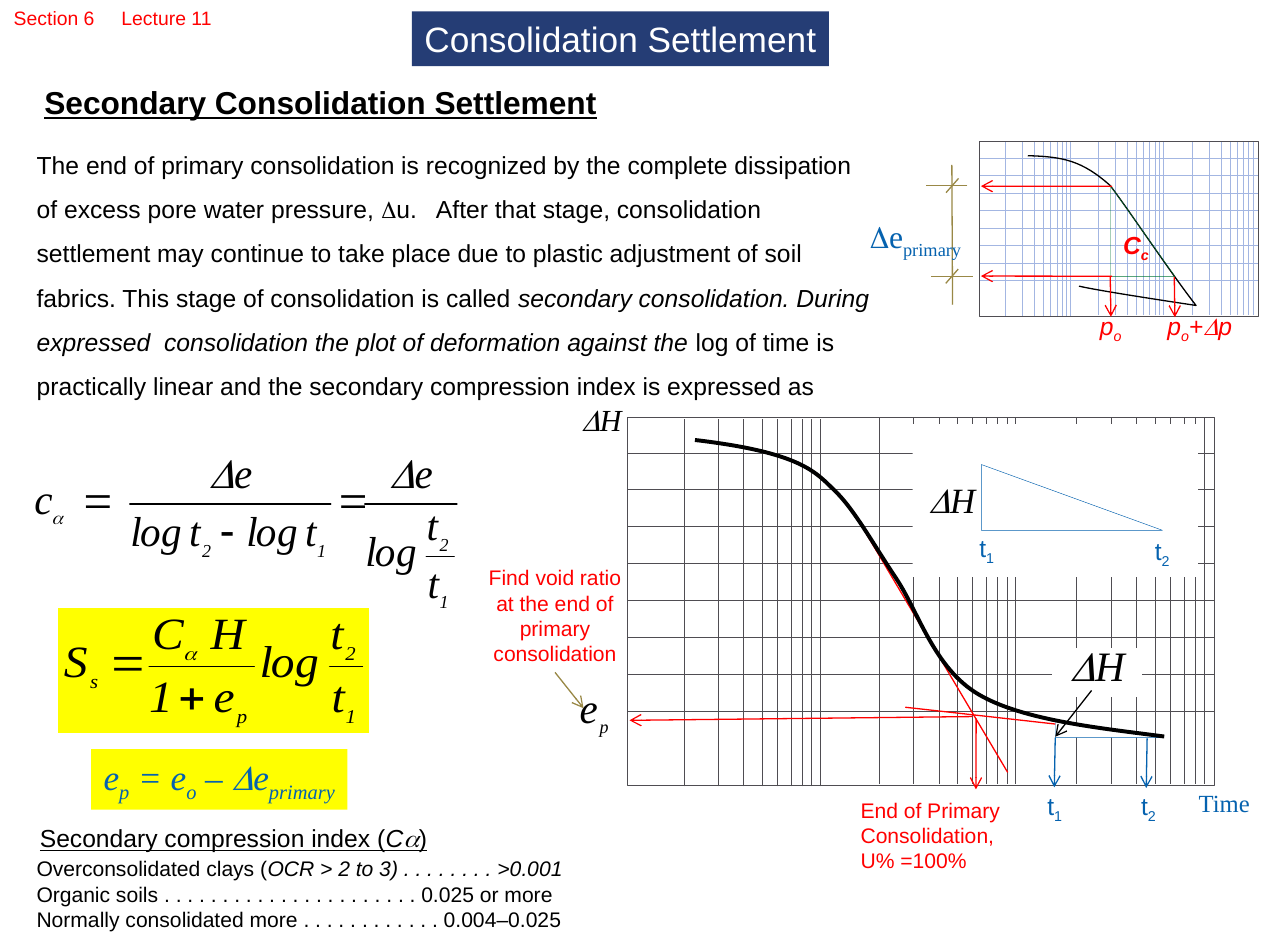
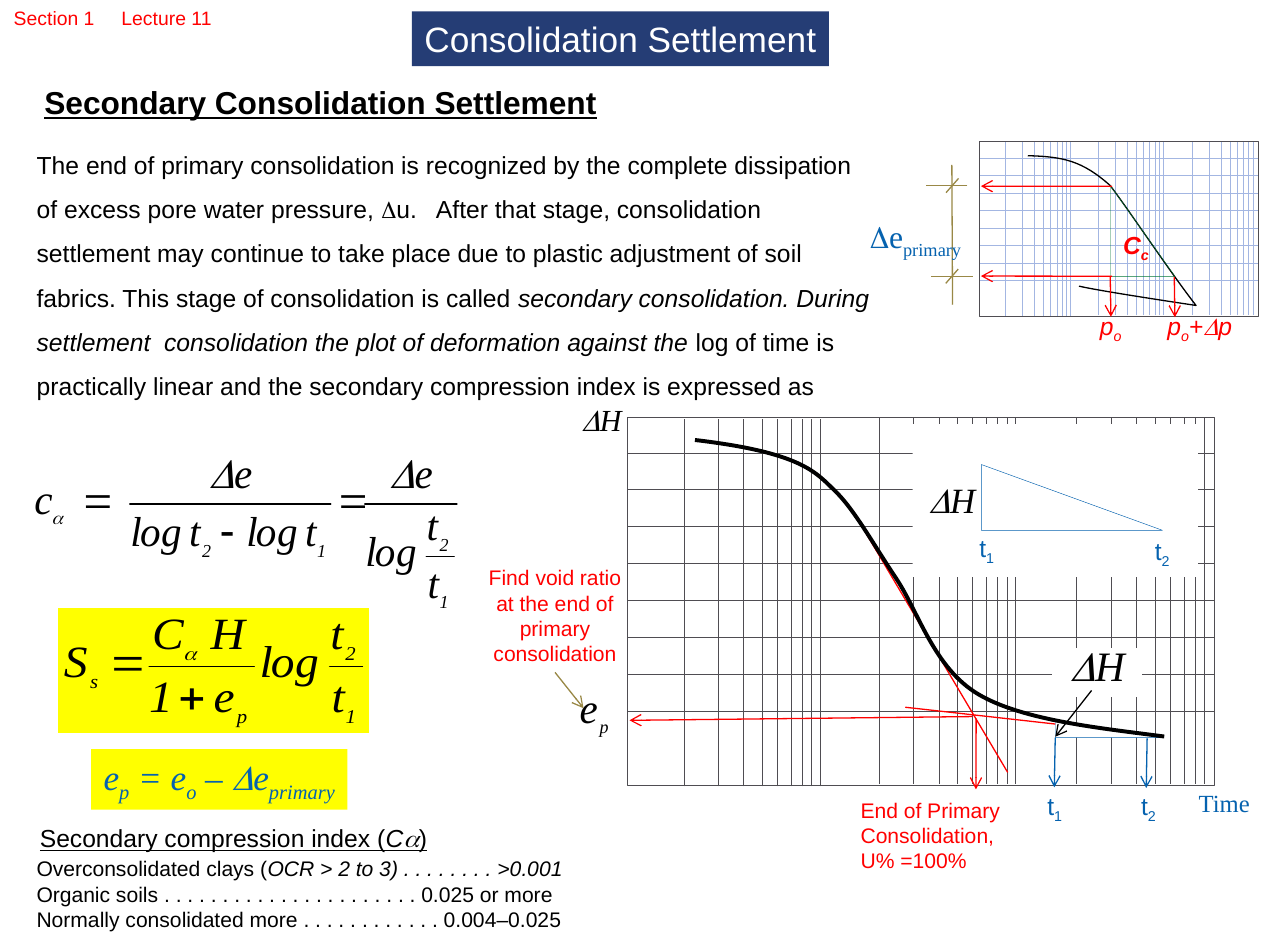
Section 6: 6 -> 1
expressed at (94, 343): expressed -> settlement
